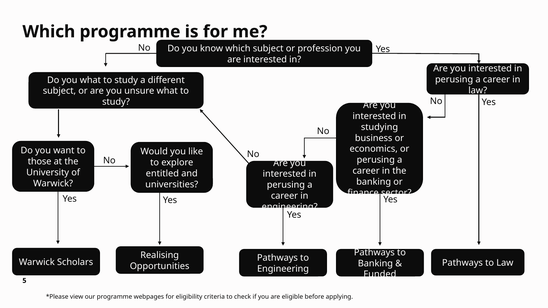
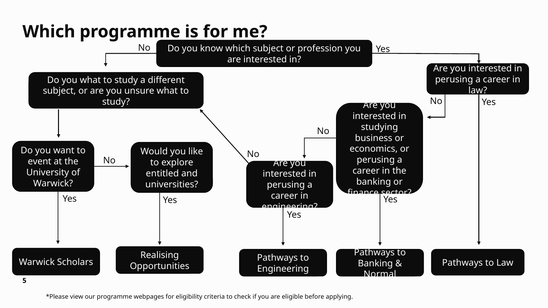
those: those -> event
Funded: Funded -> Normal
